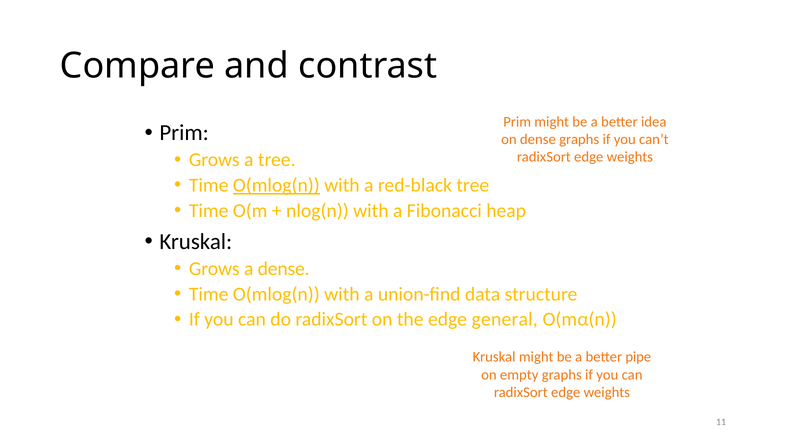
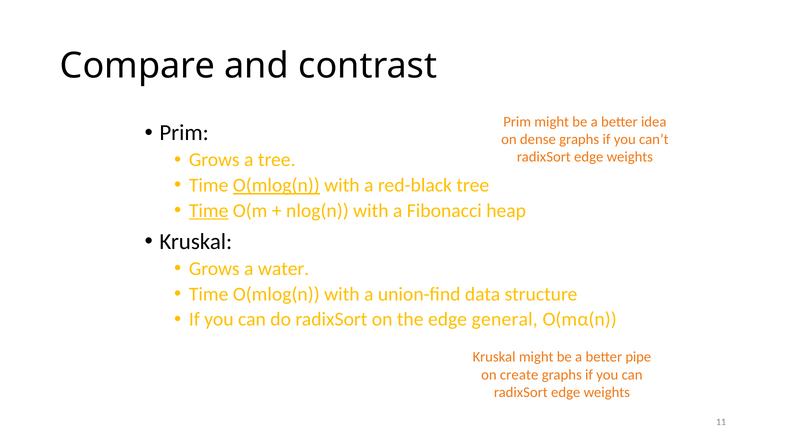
Time at (209, 211) underline: none -> present
a dense: dense -> water
empty: empty -> create
